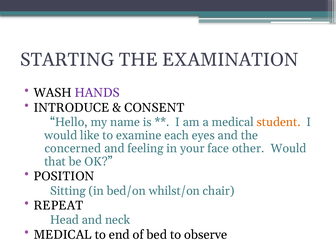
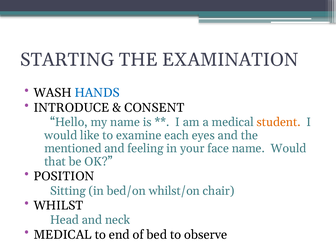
HANDS colour: purple -> blue
concerned: concerned -> mentioned
face other: other -> name
REPEAT: REPEAT -> WHILST
